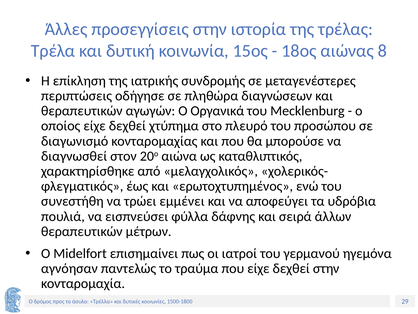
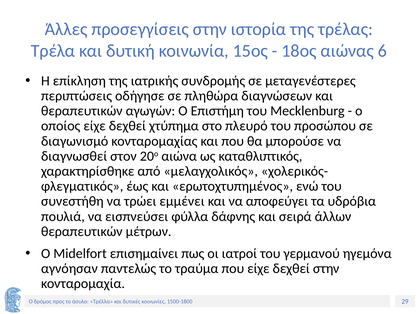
8: 8 -> 6
Οργανικά: Οργανικά -> Επιστήμη
